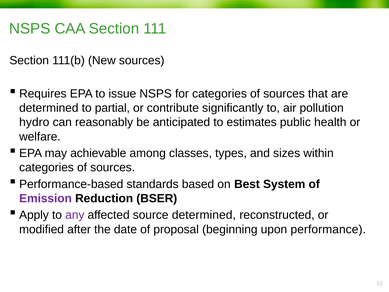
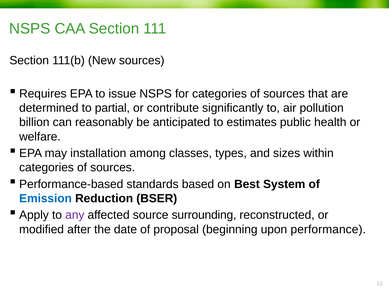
hydro: hydro -> billion
achievable: achievable -> installation
Emission colour: purple -> blue
source determined: determined -> surrounding
